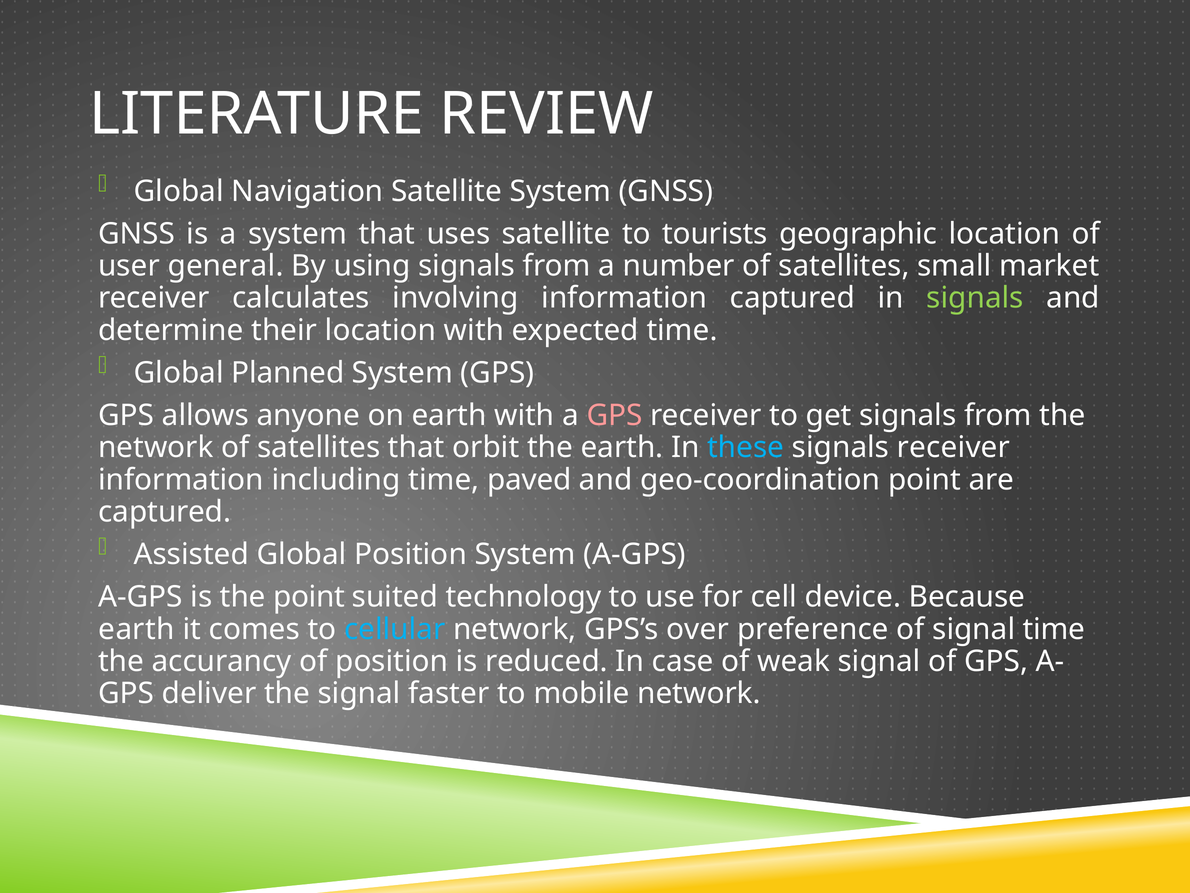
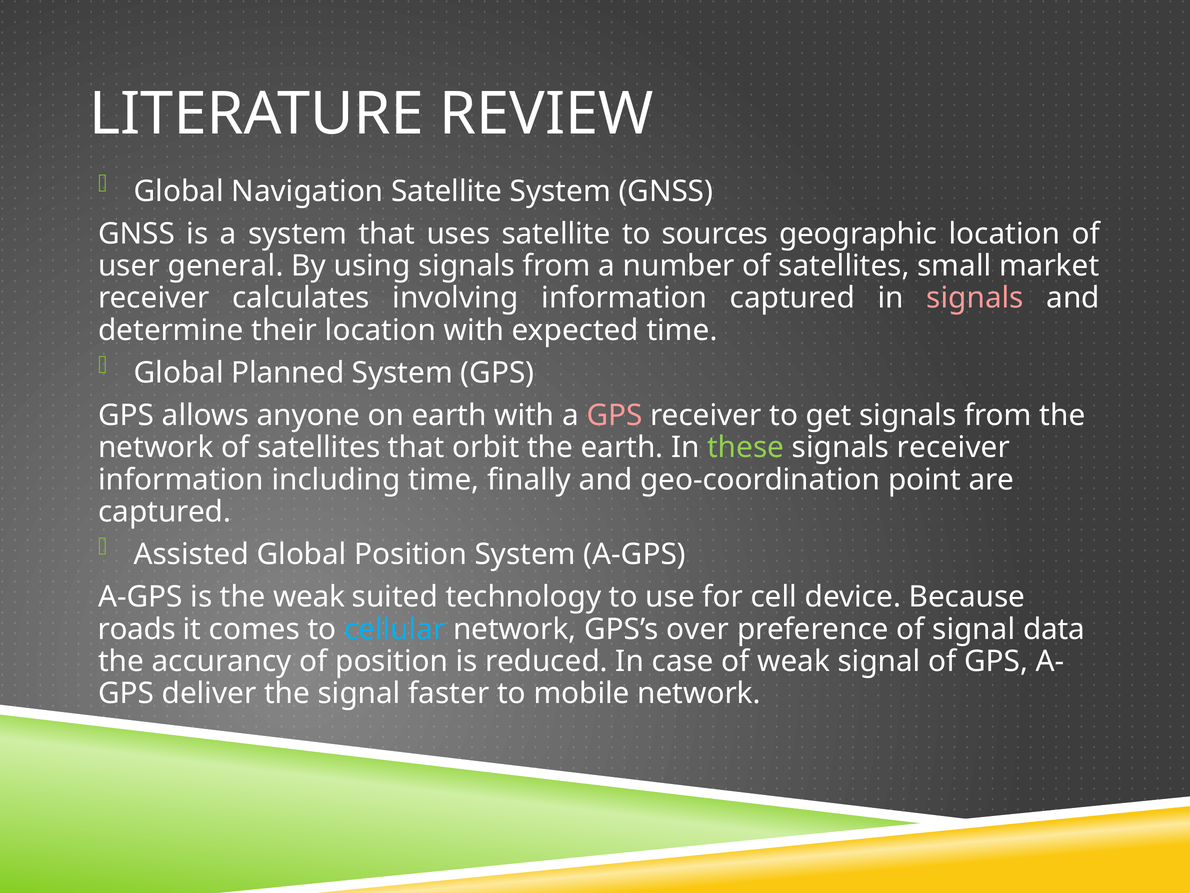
tourists: tourists -> sources
signals at (975, 298) colour: light green -> pink
these colour: light blue -> light green
paved: paved -> finally
the point: point -> weak
earth at (136, 629): earth -> roads
signal time: time -> data
